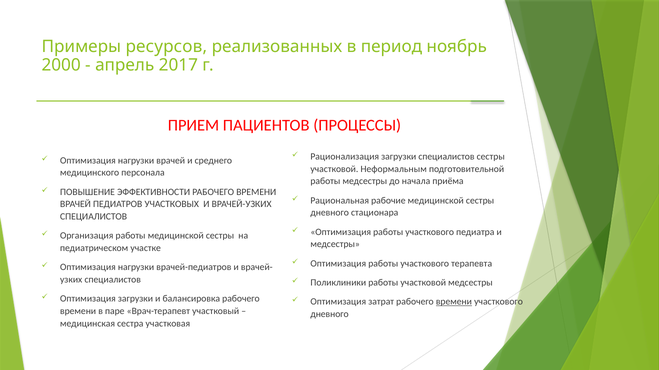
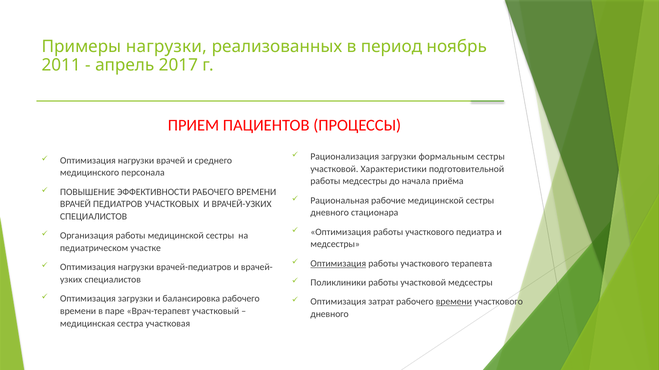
Примеры ресурсов: ресурсов -> нагрузки
2000: 2000 -> 2011
загрузки специалистов: специалистов -> формальным
Неформальным: Неформальным -> Характеристики
Оптимизация at (338, 264) underline: none -> present
